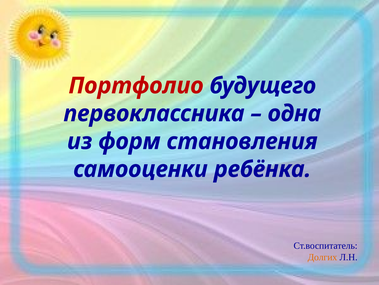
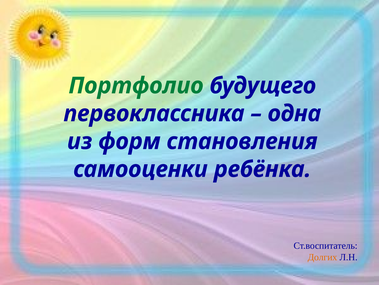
Портфолио colour: red -> green
